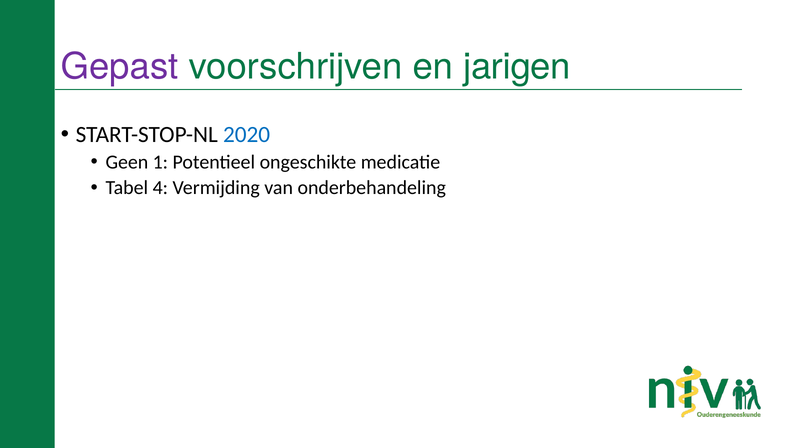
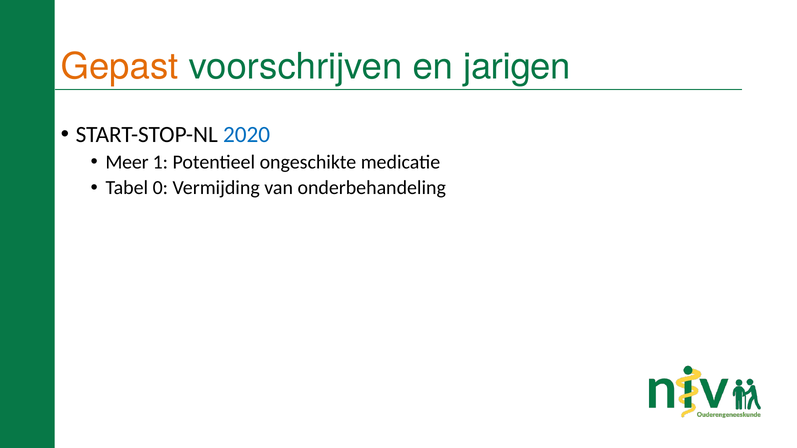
Gepast colour: purple -> orange
Geen: Geen -> Meer
4: 4 -> 0
